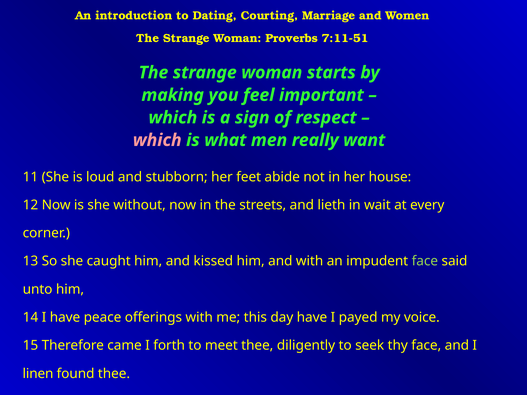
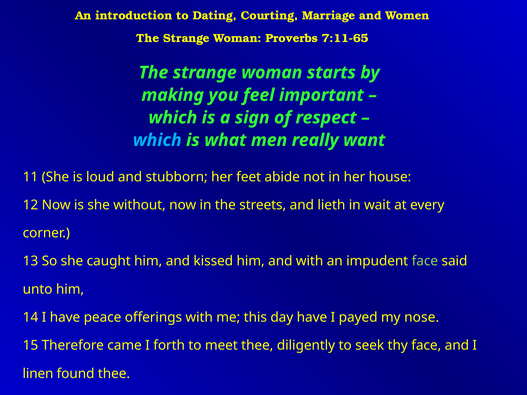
7:11-51: 7:11-51 -> 7:11-65
which at (157, 140) colour: pink -> light blue
voice: voice -> nose
